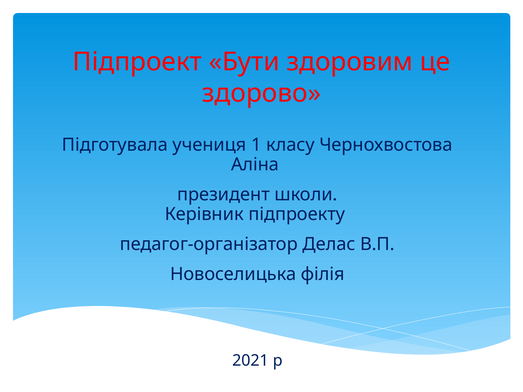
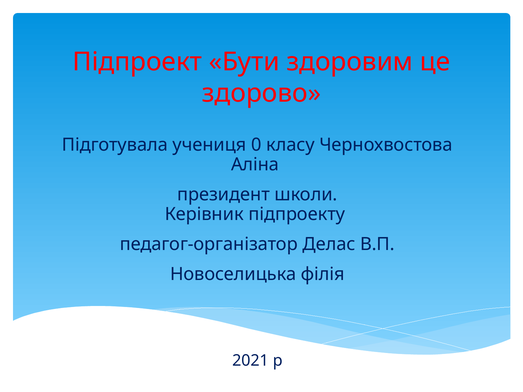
1: 1 -> 0
